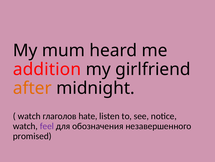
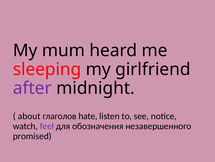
addition: addition -> sleeping
after colour: orange -> purple
watch at (29, 116): watch -> about
